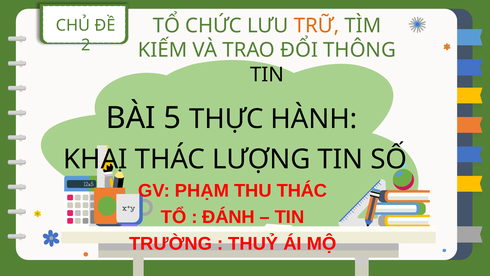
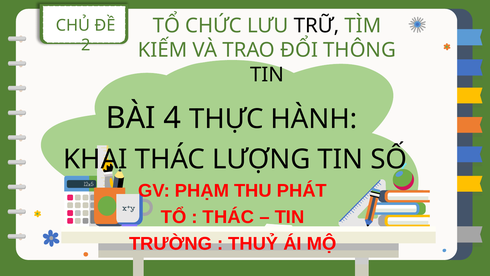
TRỮ colour: orange -> black
5: 5 -> 4
THU THÁC: THÁC -> PHÁT
ĐÁNH at (229, 217): ĐÁNH -> THÁC
